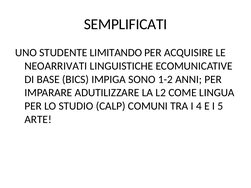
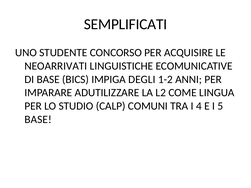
LIMITANDO: LIMITANDO -> CONCORSO
SONO: SONO -> DEGLI
ARTE at (38, 120): ARTE -> BASE
